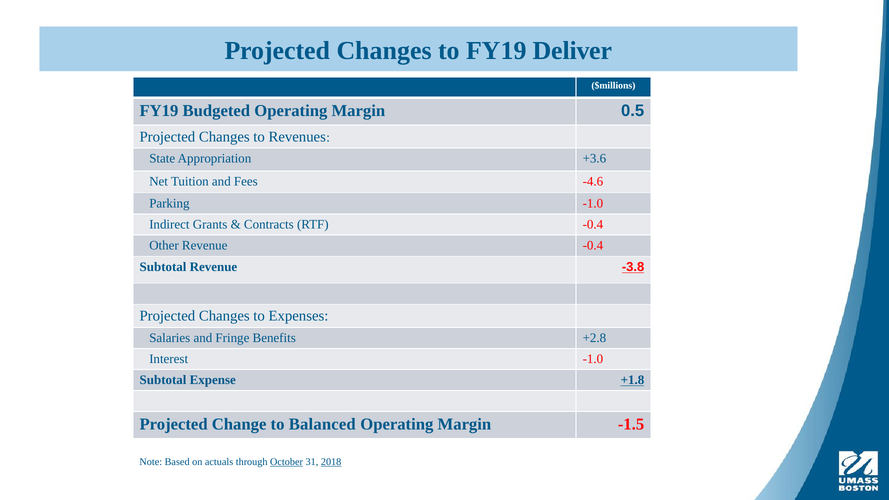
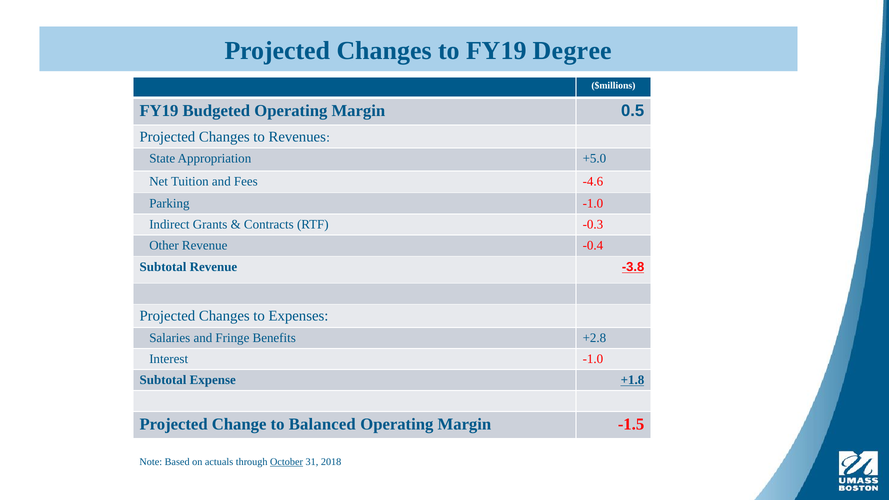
Deliver: Deliver -> Degree
+3.6: +3.6 -> +5.0
RTF -0.4: -0.4 -> -0.3
2018 underline: present -> none
